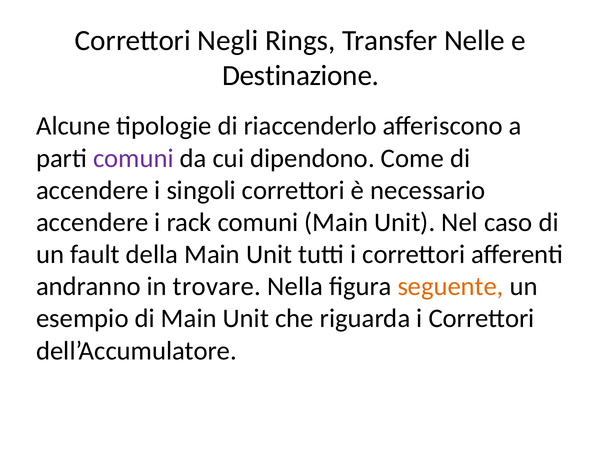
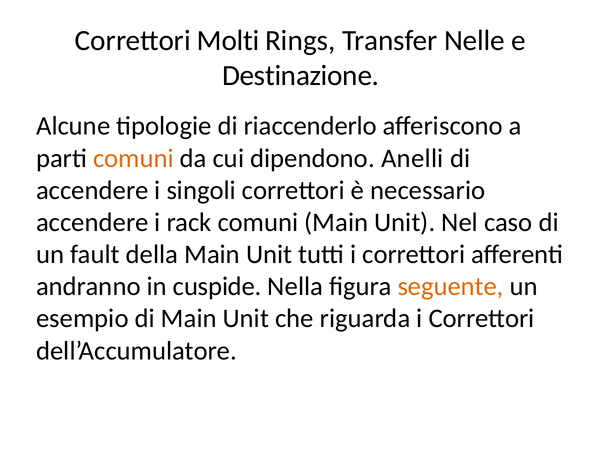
Negli: Negli -> Molti
comuni at (133, 158) colour: purple -> orange
Come: Come -> Anelli
trovare: trovare -> cuspide
